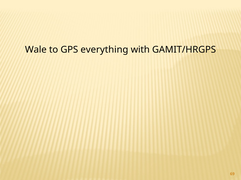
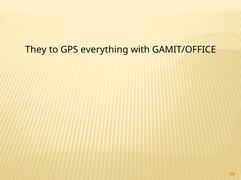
Wale: Wale -> They
GAMIT/HRGPS: GAMIT/HRGPS -> GAMIT/OFFICE
